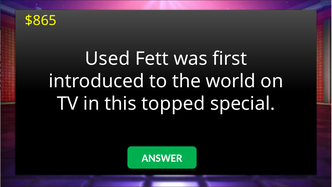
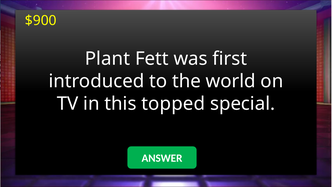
$865: $865 -> $900
Used: Used -> Plant
